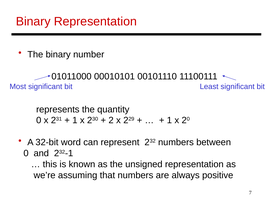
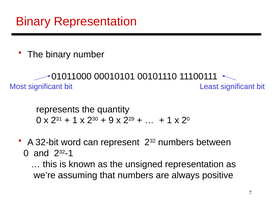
2: 2 -> 9
